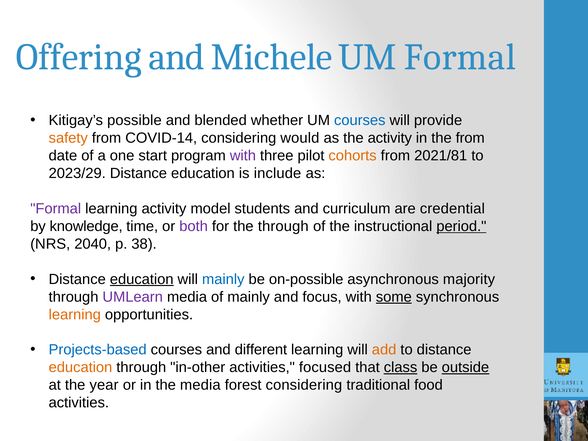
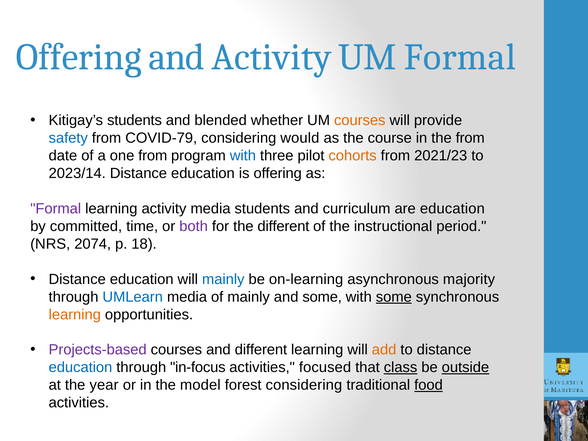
and Michele: Michele -> Activity
Kitigay’s possible: possible -> students
courses at (360, 120) colour: blue -> orange
safety colour: orange -> blue
COVID-14: COVID-14 -> COVID-79
the activity: activity -> course
one start: start -> from
with at (243, 156) colour: purple -> blue
2021/81: 2021/81 -> 2021/23
2023/29: 2023/29 -> 2023/14
is include: include -> offering
activity model: model -> media
are credential: credential -> education
knowledge: knowledge -> committed
the through: through -> different
period underline: present -> none
2040: 2040 -> 2074
38: 38 -> 18
education at (142, 279) underline: present -> none
on-possible: on-possible -> on-learning
UMLearn colour: purple -> blue
and focus: focus -> some
Projects-based colour: blue -> purple
education at (80, 367) colour: orange -> blue
in-other: in-other -> in-focus
the media: media -> model
food underline: none -> present
